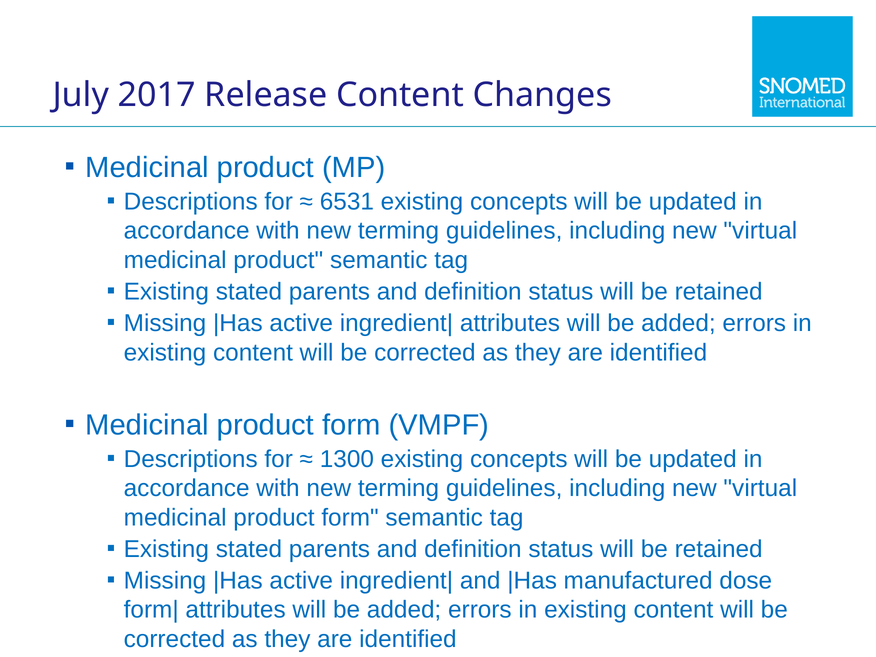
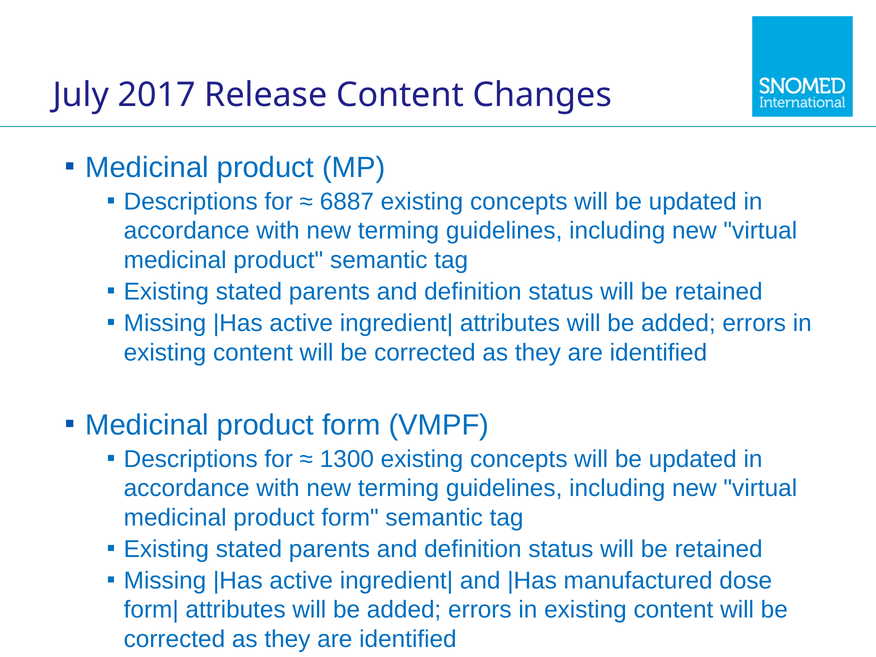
6531: 6531 -> 6887
